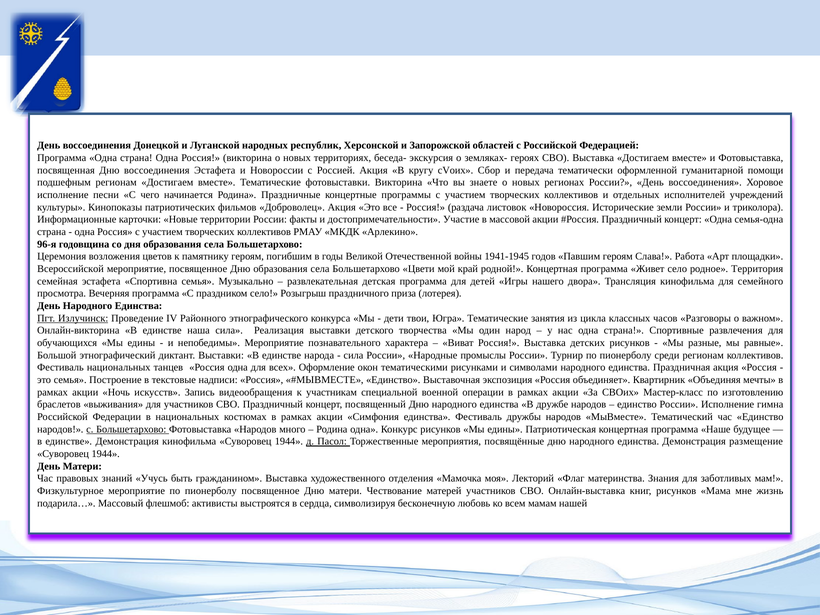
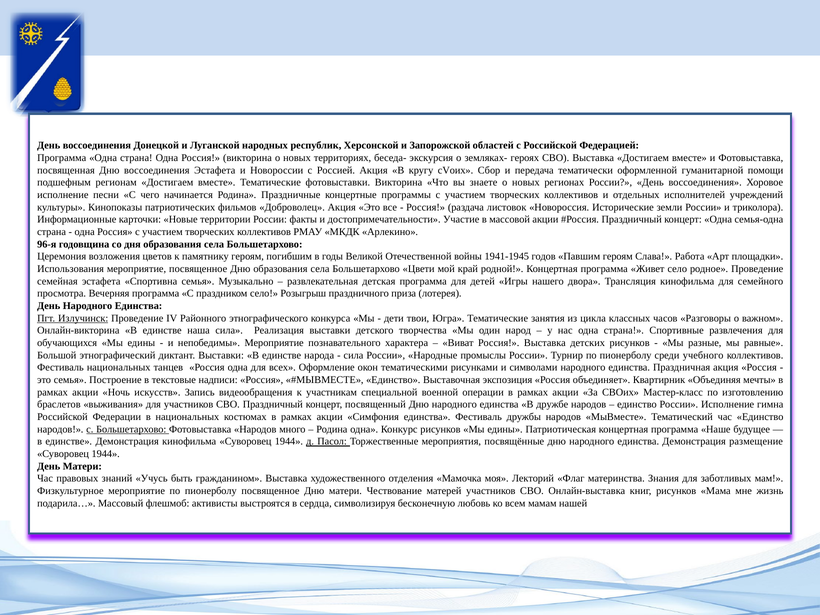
Всероссийской: Всероссийской -> Использования
родное Территория: Территория -> Проведение
среди регионам: регионам -> учебного
